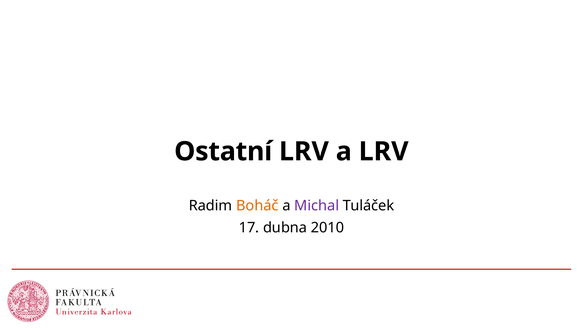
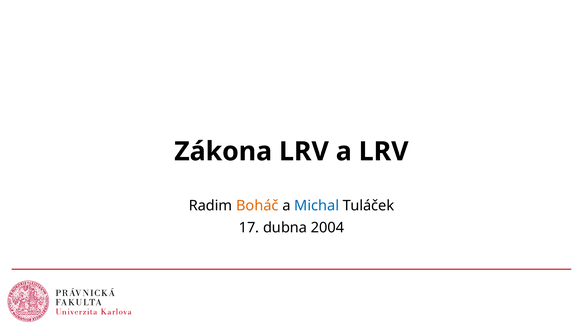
Ostatní: Ostatní -> Zákona
Michal colour: purple -> blue
2010: 2010 -> 2004
